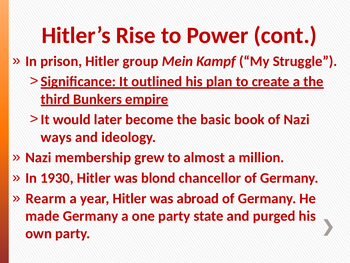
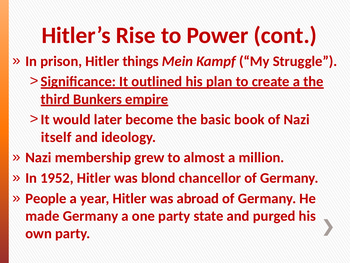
group: group -> things
ways: ways -> itself
1930: 1930 -> 1952
Rearm: Rearm -> People
